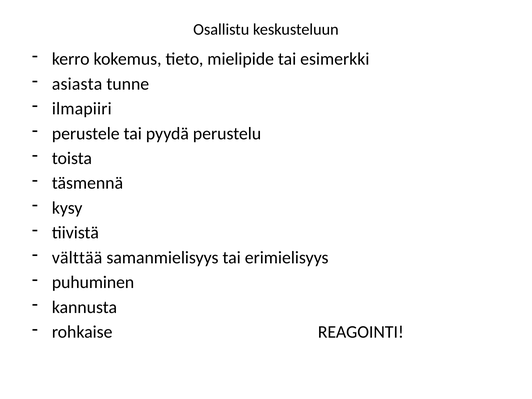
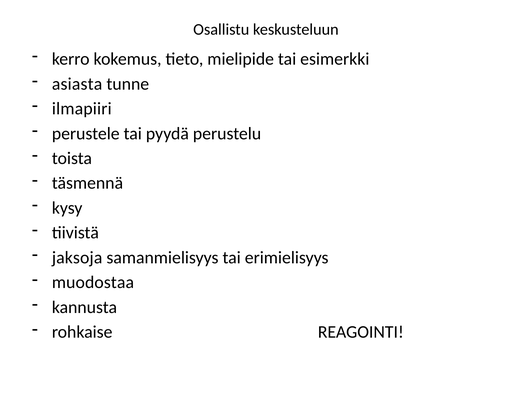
välttää: välttää -> jaksoja
puhuminen: puhuminen -> muodostaa
